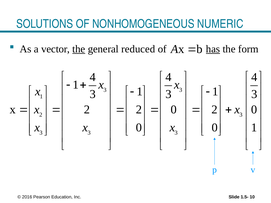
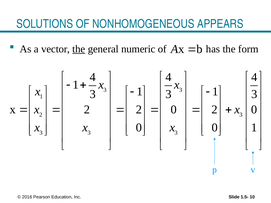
NUMERIC: NUMERIC -> APPEARS
reduced: reduced -> numeric
has underline: present -> none
